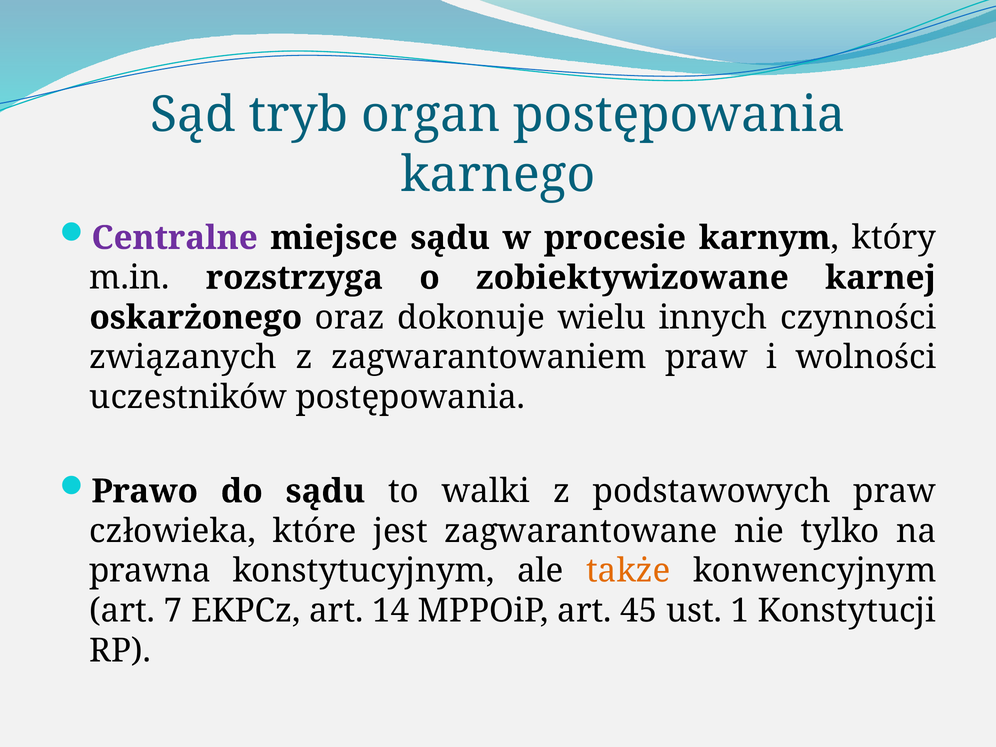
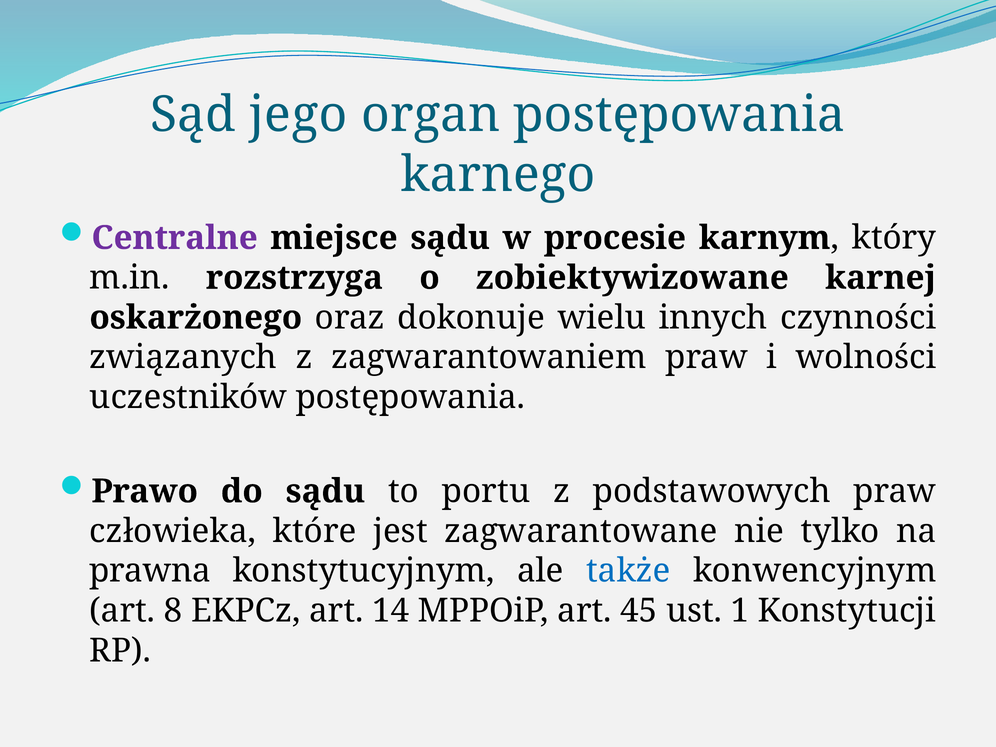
tryb: tryb -> jego
walki: walki -> portu
także colour: orange -> blue
7: 7 -> 8
